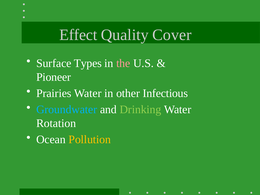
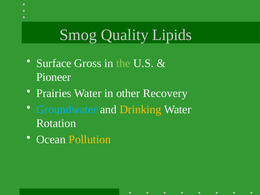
Effect: Effect -> Smog
Cover: Cover -> Lipids
Types: Types -> Gross
the colour: pink -> light green
Infectious: Infectious -> Recovery
Drinking colour: light green -> yellow
